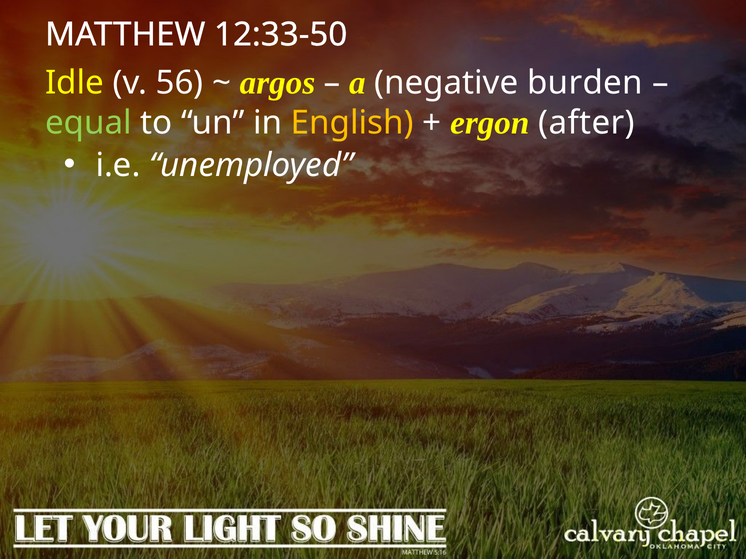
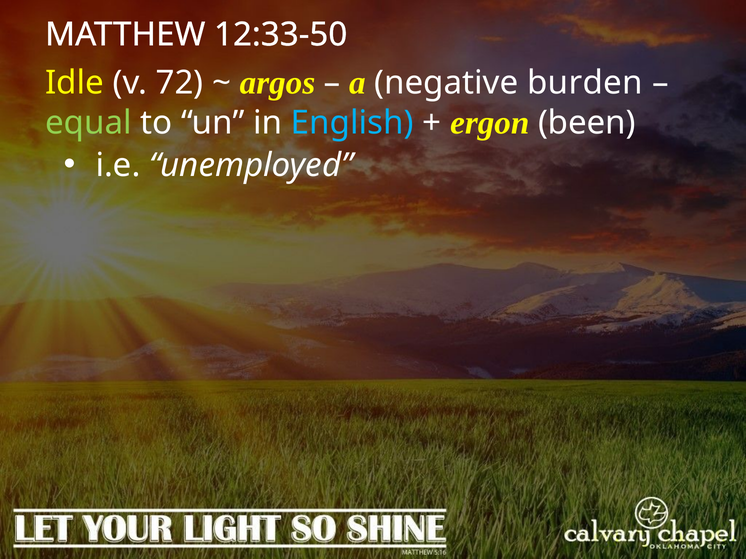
56: 56 -> 72
English colour: yellow -> light blue
after: after -> been
